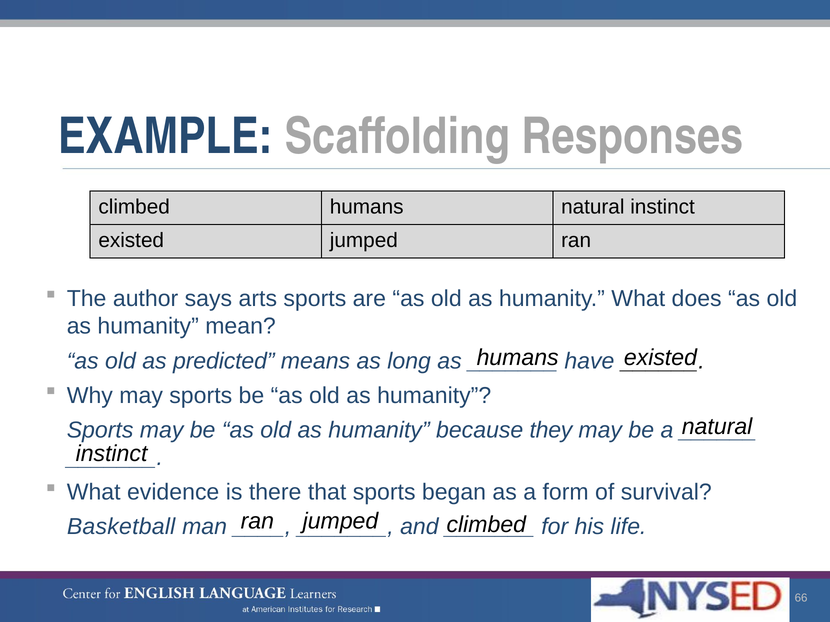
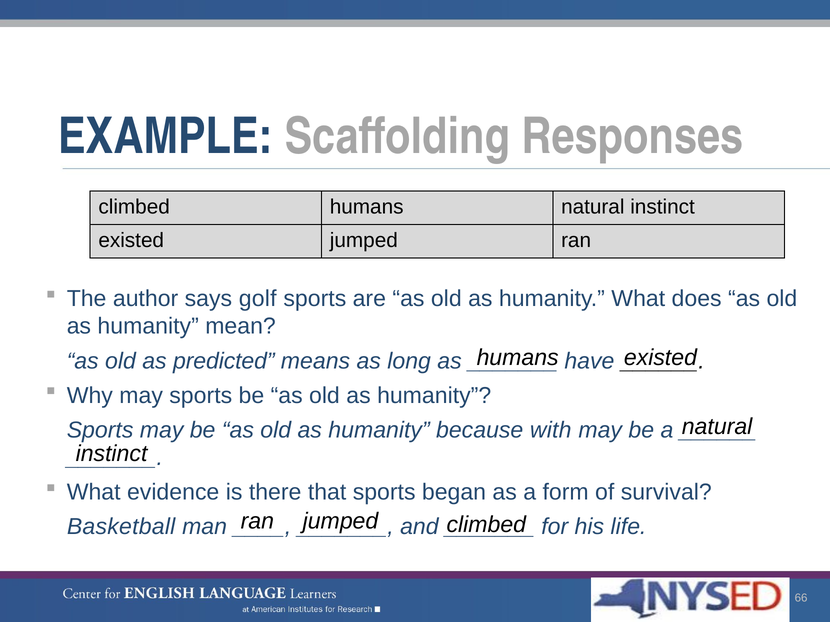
arts: arts -> golf
they: they -> with
